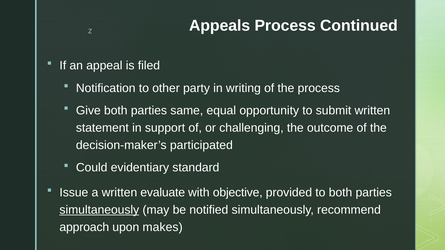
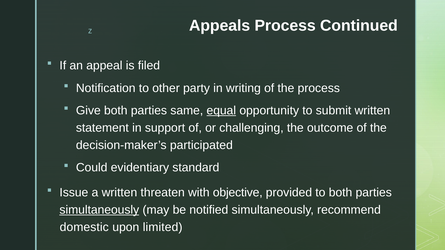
equal underline: none -> present
evaluate: evaluate -> threaten
approach: approach -> domestic
makes: makes -> limited
